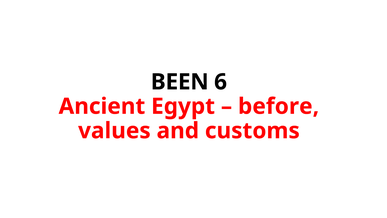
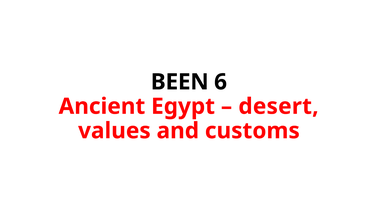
before: before -> desert
